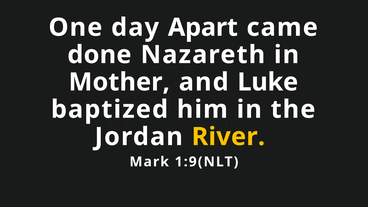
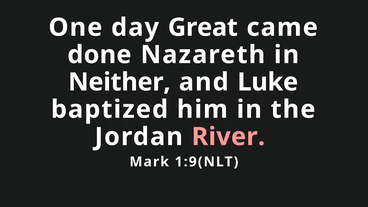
Apart: Apart -> Great
Mother: Mother -> Neither
River colour: yellow -> pink
